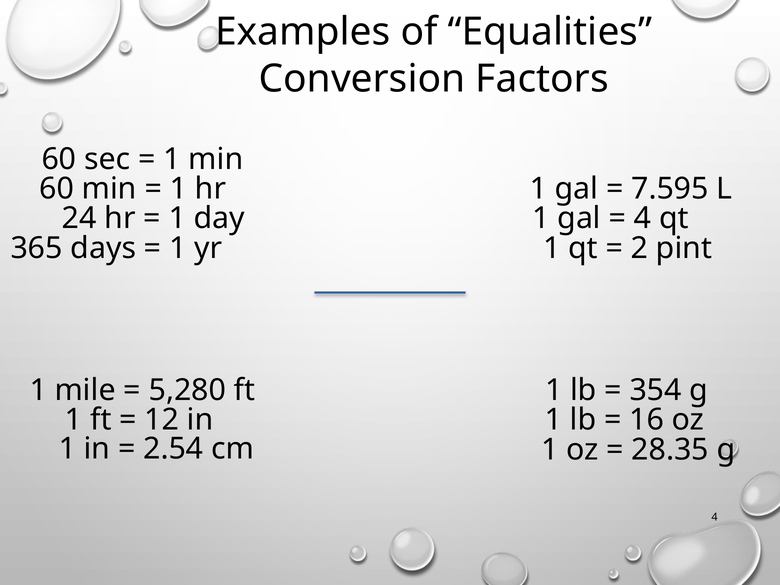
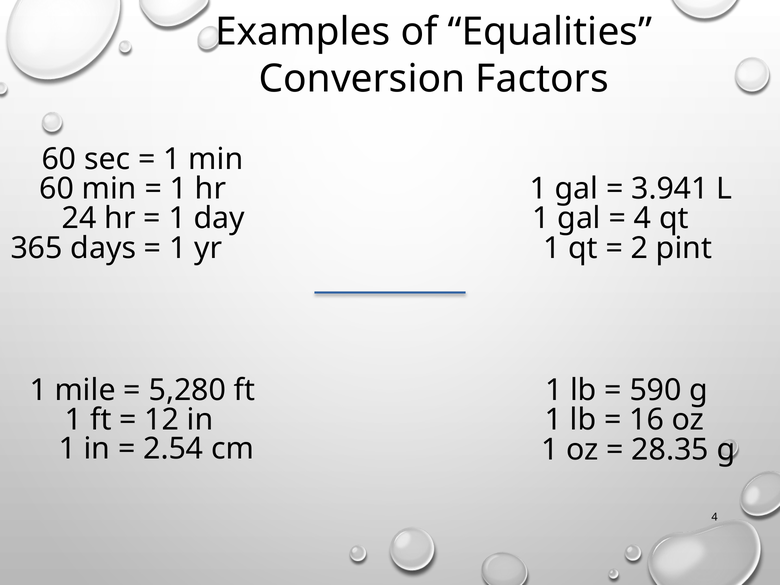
7.595: 7.595 -> 3.941
354: 354 -> 590
